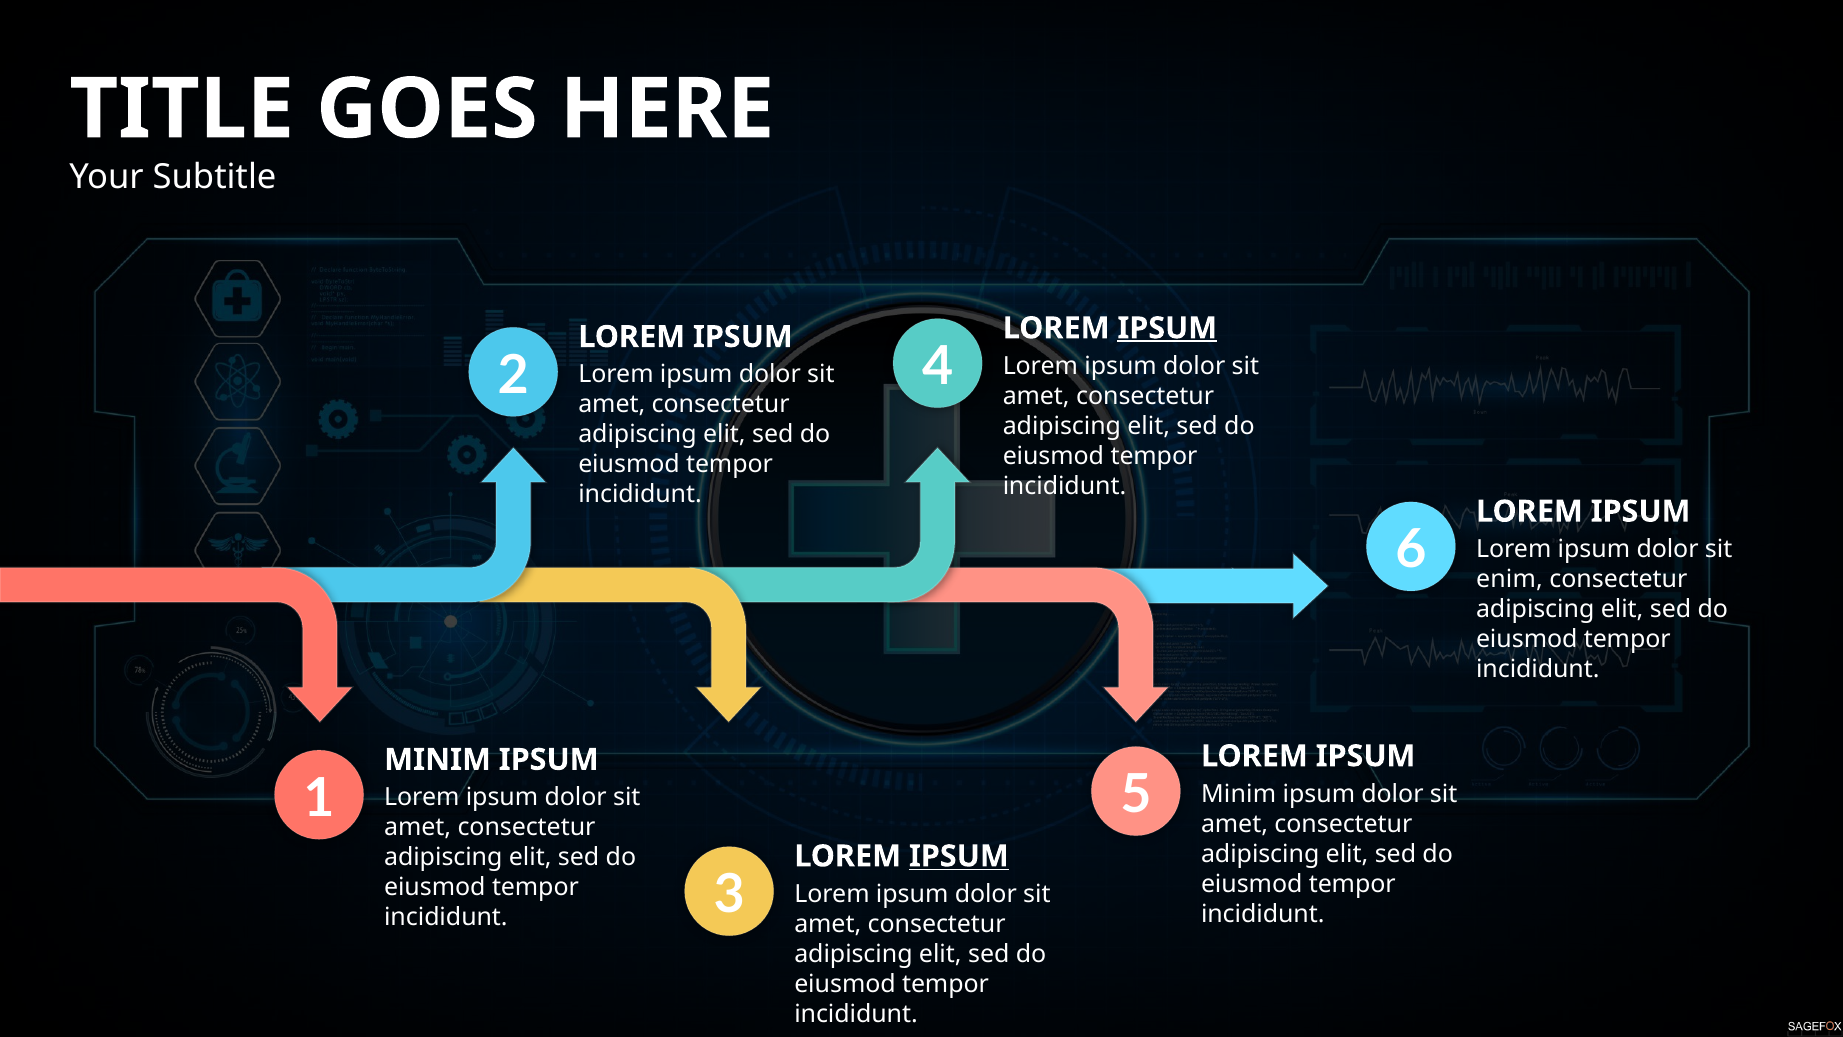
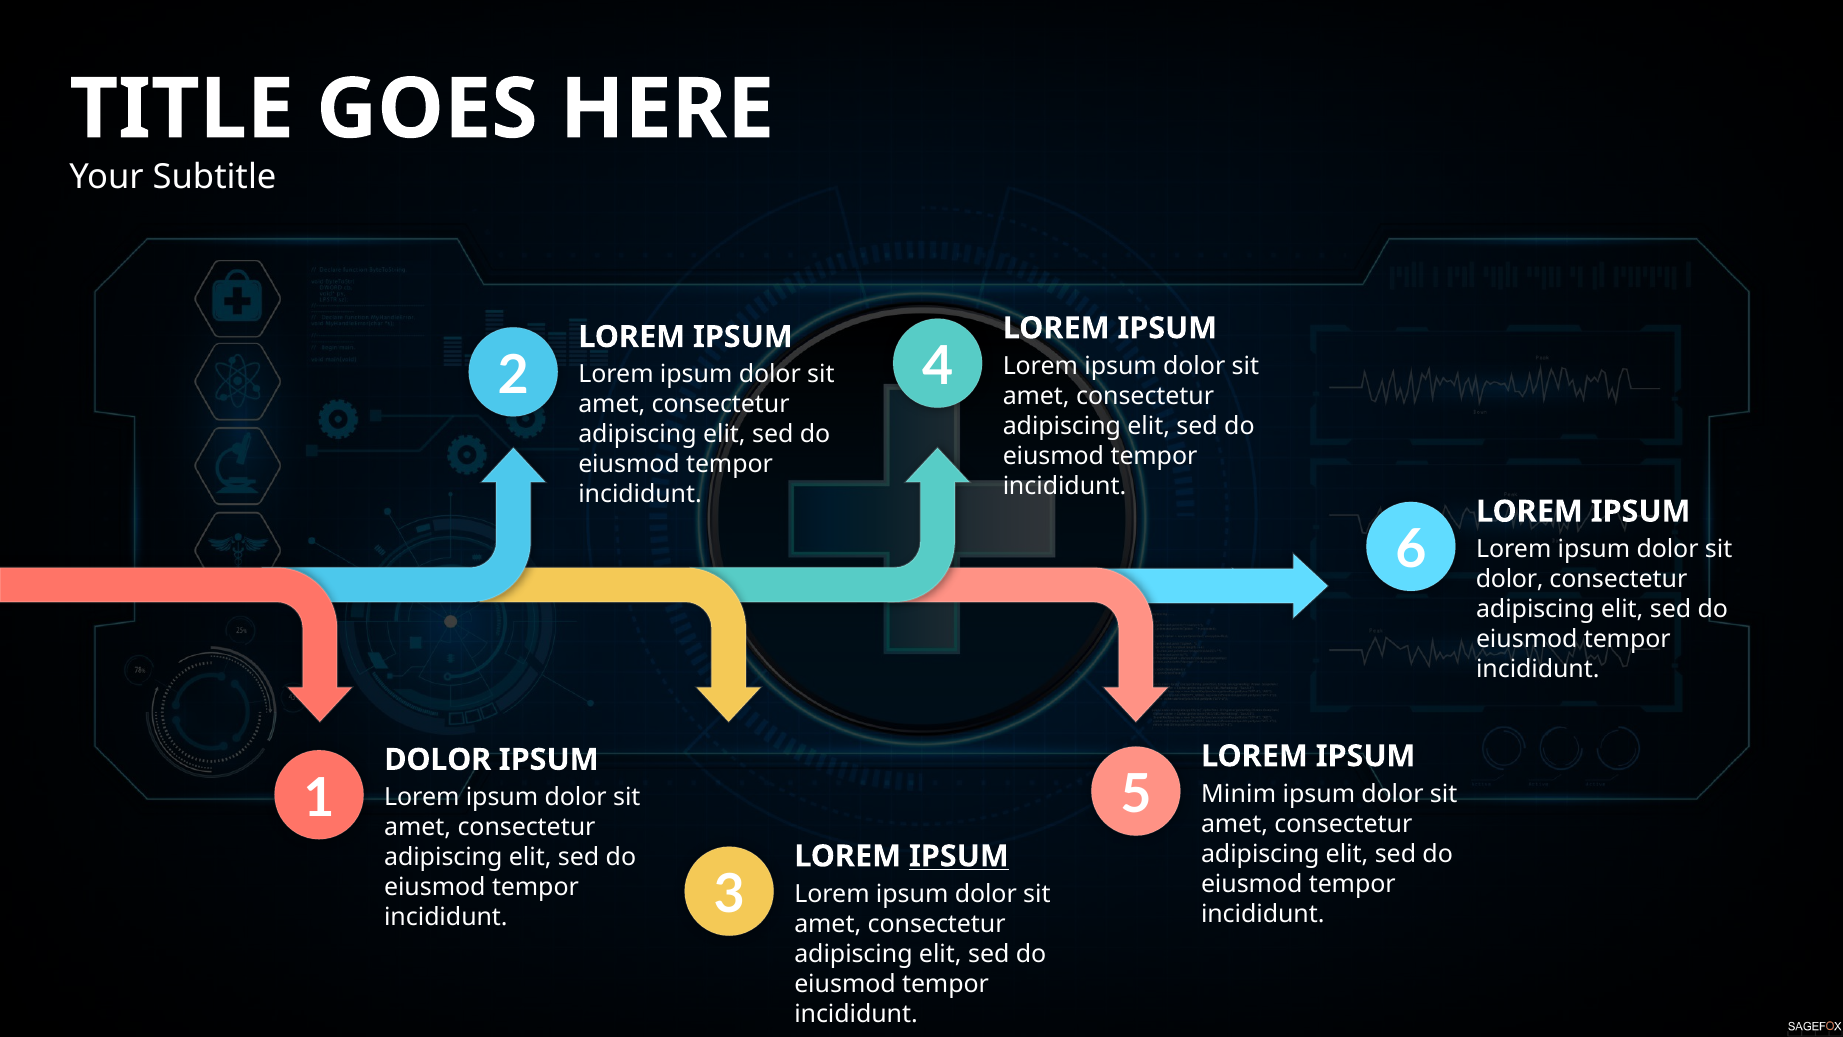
IPSUM at (1167, 328) underline: present -> none
enim at (1509, 579): enim -> dolor
MINIM at (438, 760): MINIM -> DOLOR
